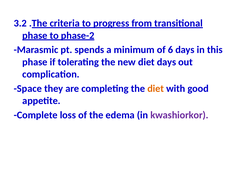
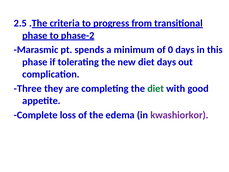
3.2: 3.2 -> 2.5
6: 6 -> 0
Space: Space -> Three
diet at (156, 88) colour: orange -> green
